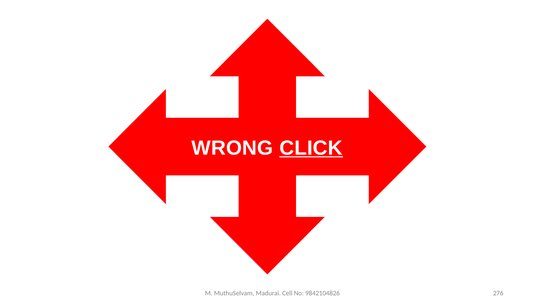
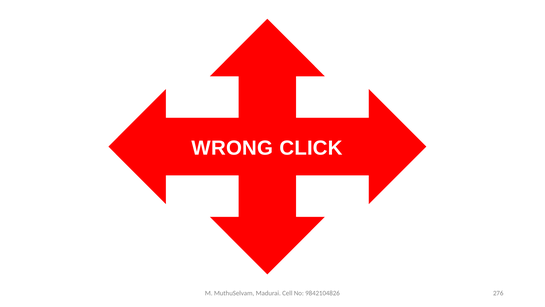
CLICK underline: present -> none
